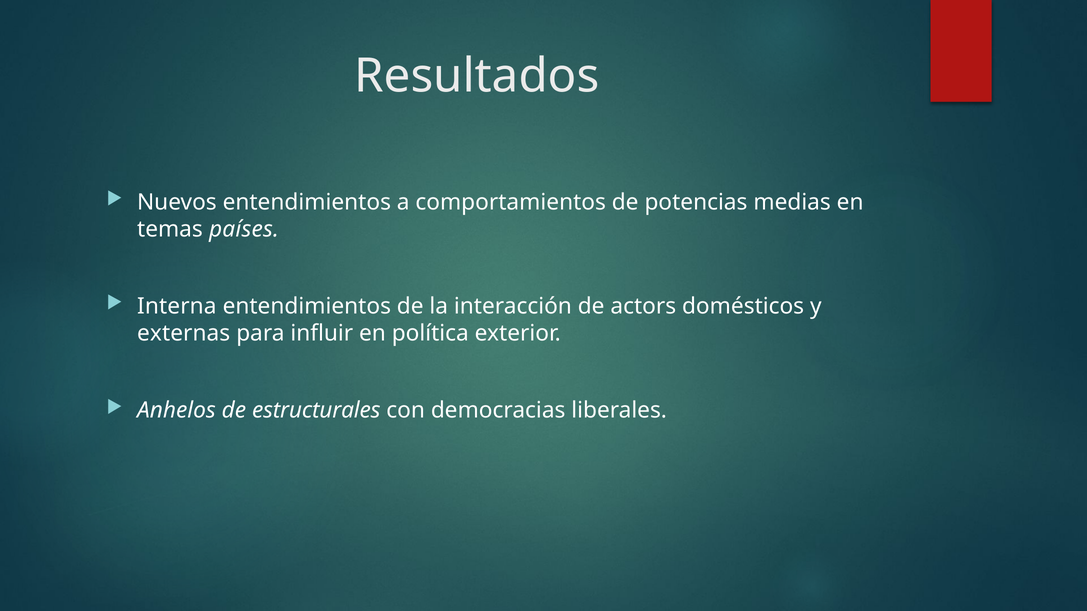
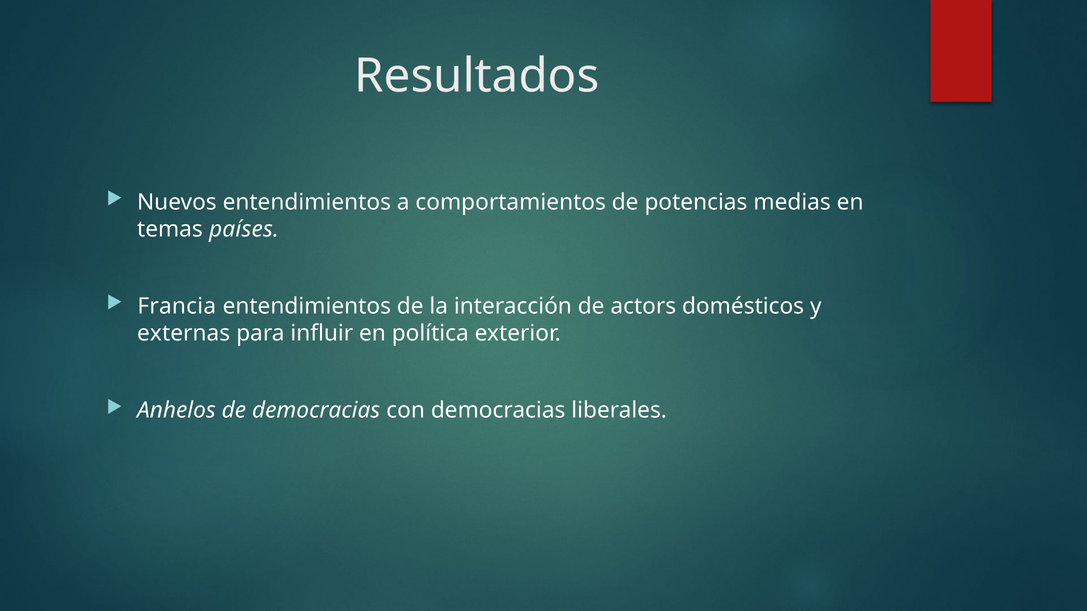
Interna: Interna -> Francia
de estructurales: estructurales -> democracias
